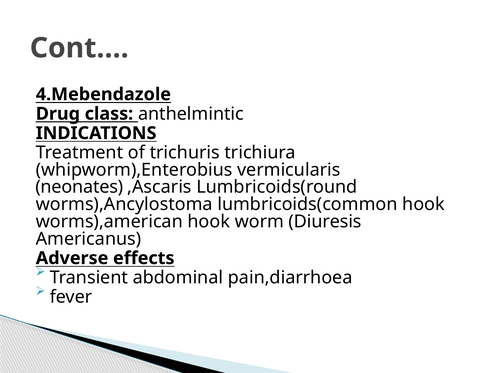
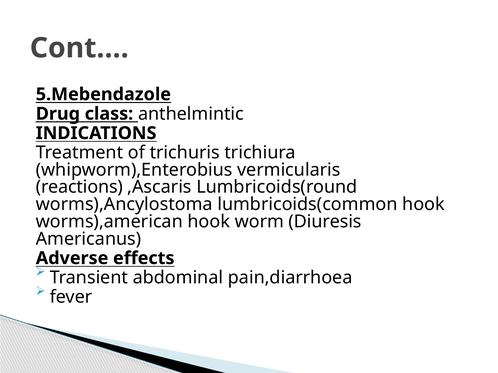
4.Mebendazole: 4.Mebendazole -> 5.Mebendazole
neonates: neonates -> reactions
